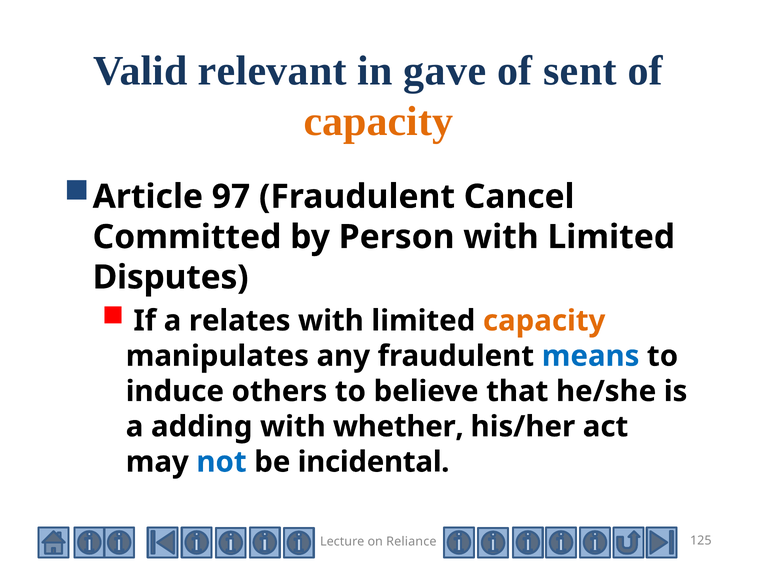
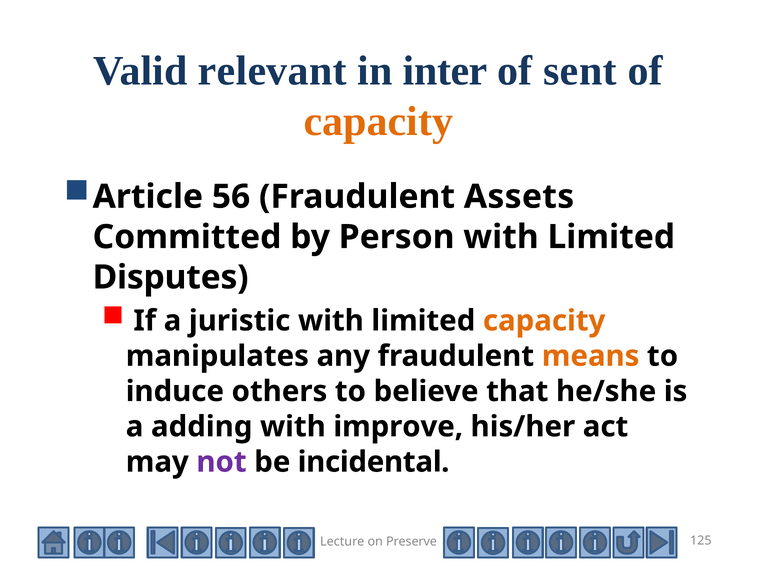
gave: gave -> inter
97: 97 -> 56
Cancel: Cancel -> Assets
relates: relates -> juristic
means colour: blue -> orange
whether: whether -> improve
not colour: blue -> purple
Reliance: Reliance -> Preserve
